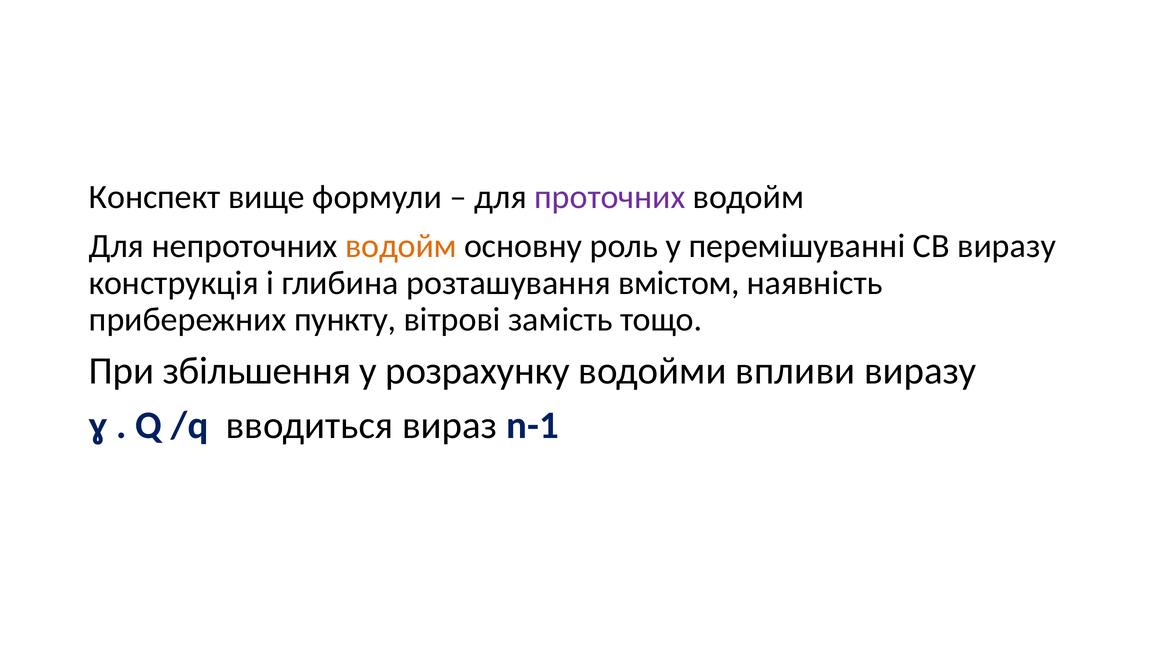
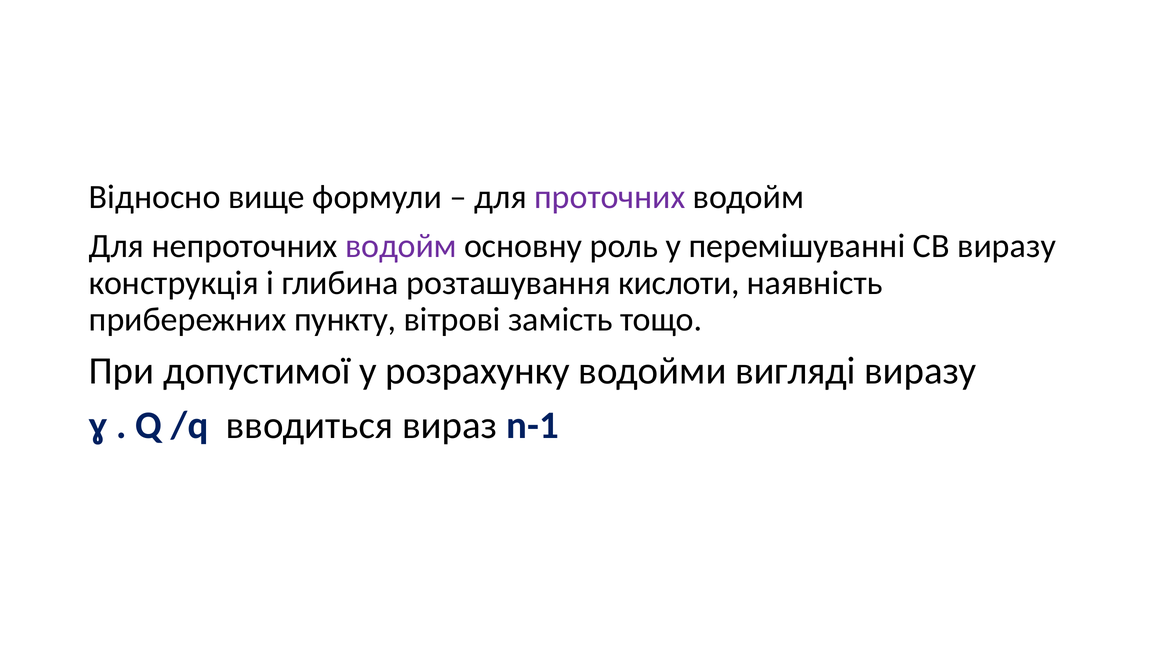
Конспект: Конспект -> Відносно
водойм at (401, 246) colour: orange -> purple
вмістом: вмістом -> кислоти
збільшення: збільшення -> допустимої
впливи: впливи -> вигляді
